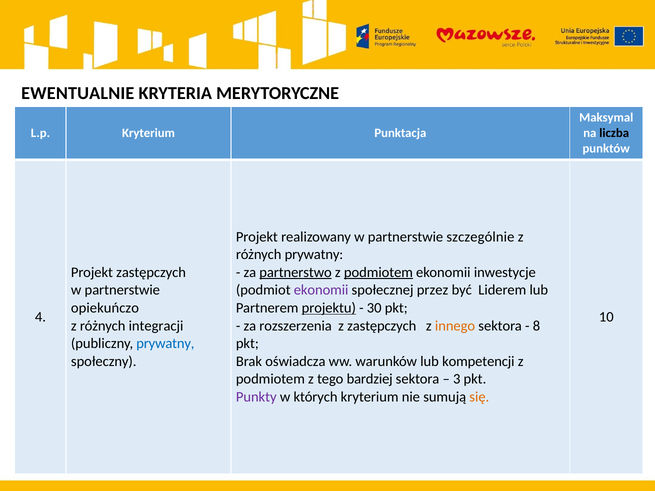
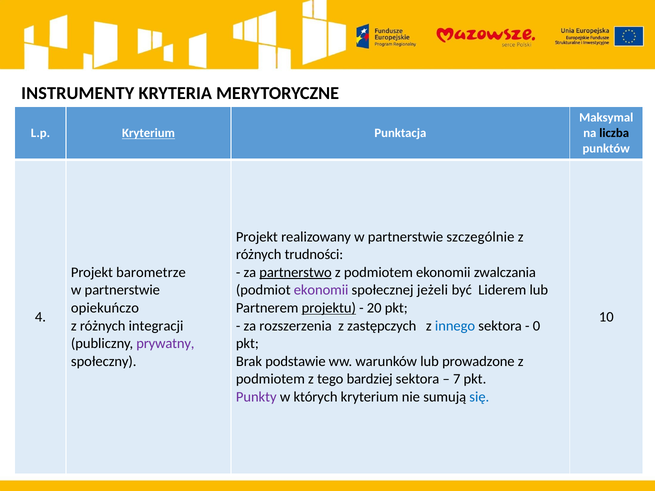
EWENTUALNIE: EWENTUALNIE -> INSTRUMENTY
Kryterium at (148, 133) underline: none -> present
różnych prywatny: prywatny -> trudności
Projekt zastępczych: zastępczych -> barometrze
podmiotem at (378, 273) underline: present -> none
inwestycje: inwestycje -> zwalczania
przez: przez -> jeżeli
30: 30 -> 20
innego colour: orange -> blue
8: 8 -> 0
prywatny at (165, 344) colour: blue -> purple
oświadcza: oświadcza -> podstawie
kompetencji: kompetencji -> prowadzone
3: 3 -> 7
się colour: orange -> blue
